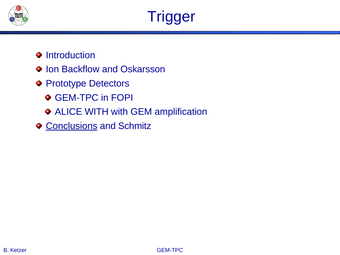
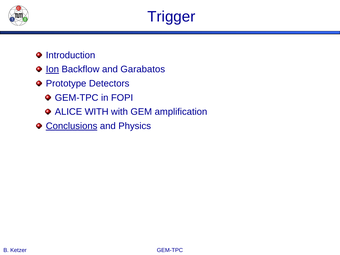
Ion underline: none -> present
Oskarsson: Oskarsson -> Garabatos
Schmitz: Schmitz -> Physics
